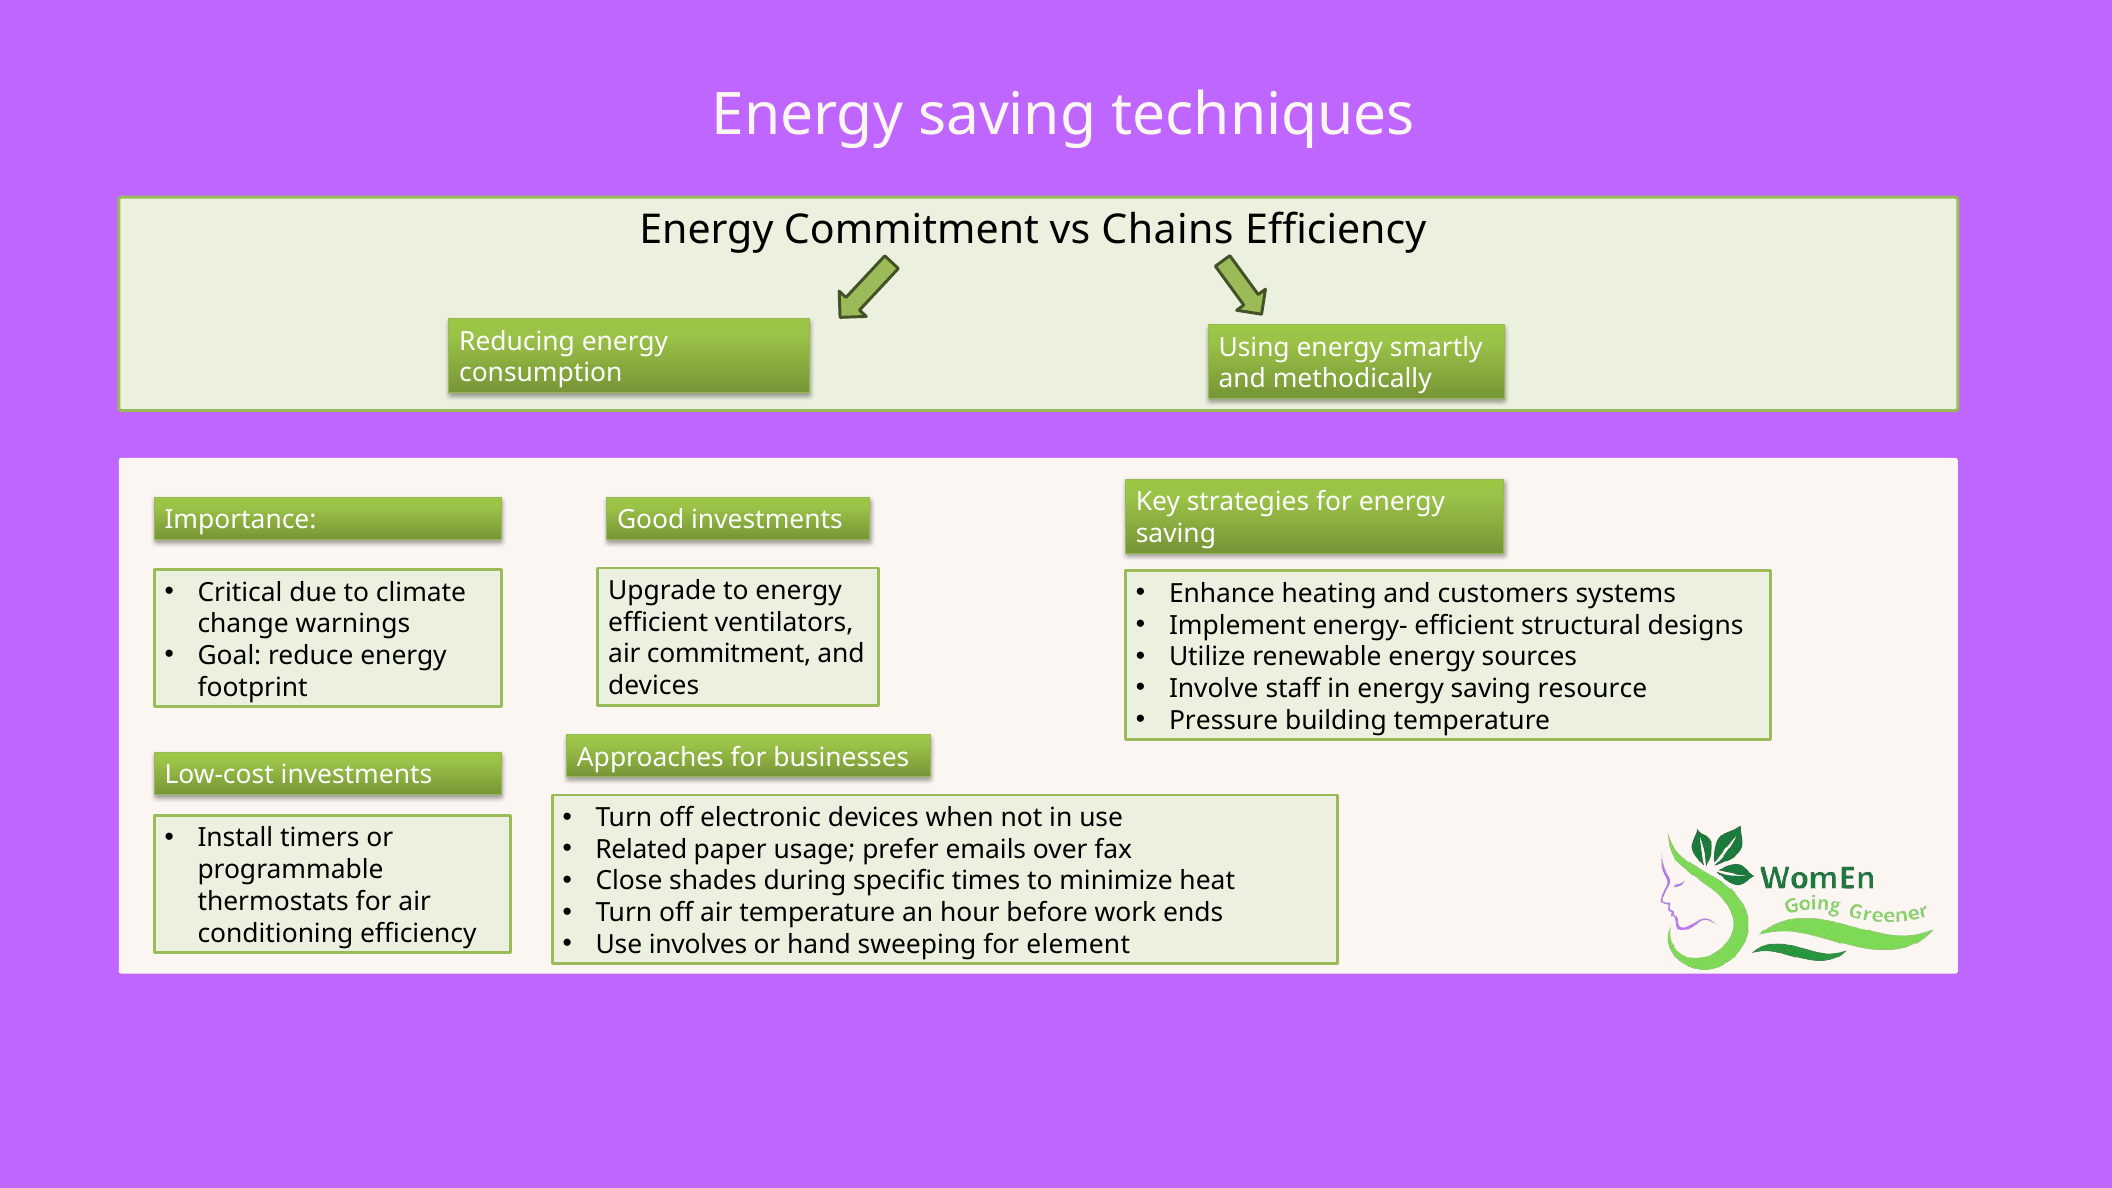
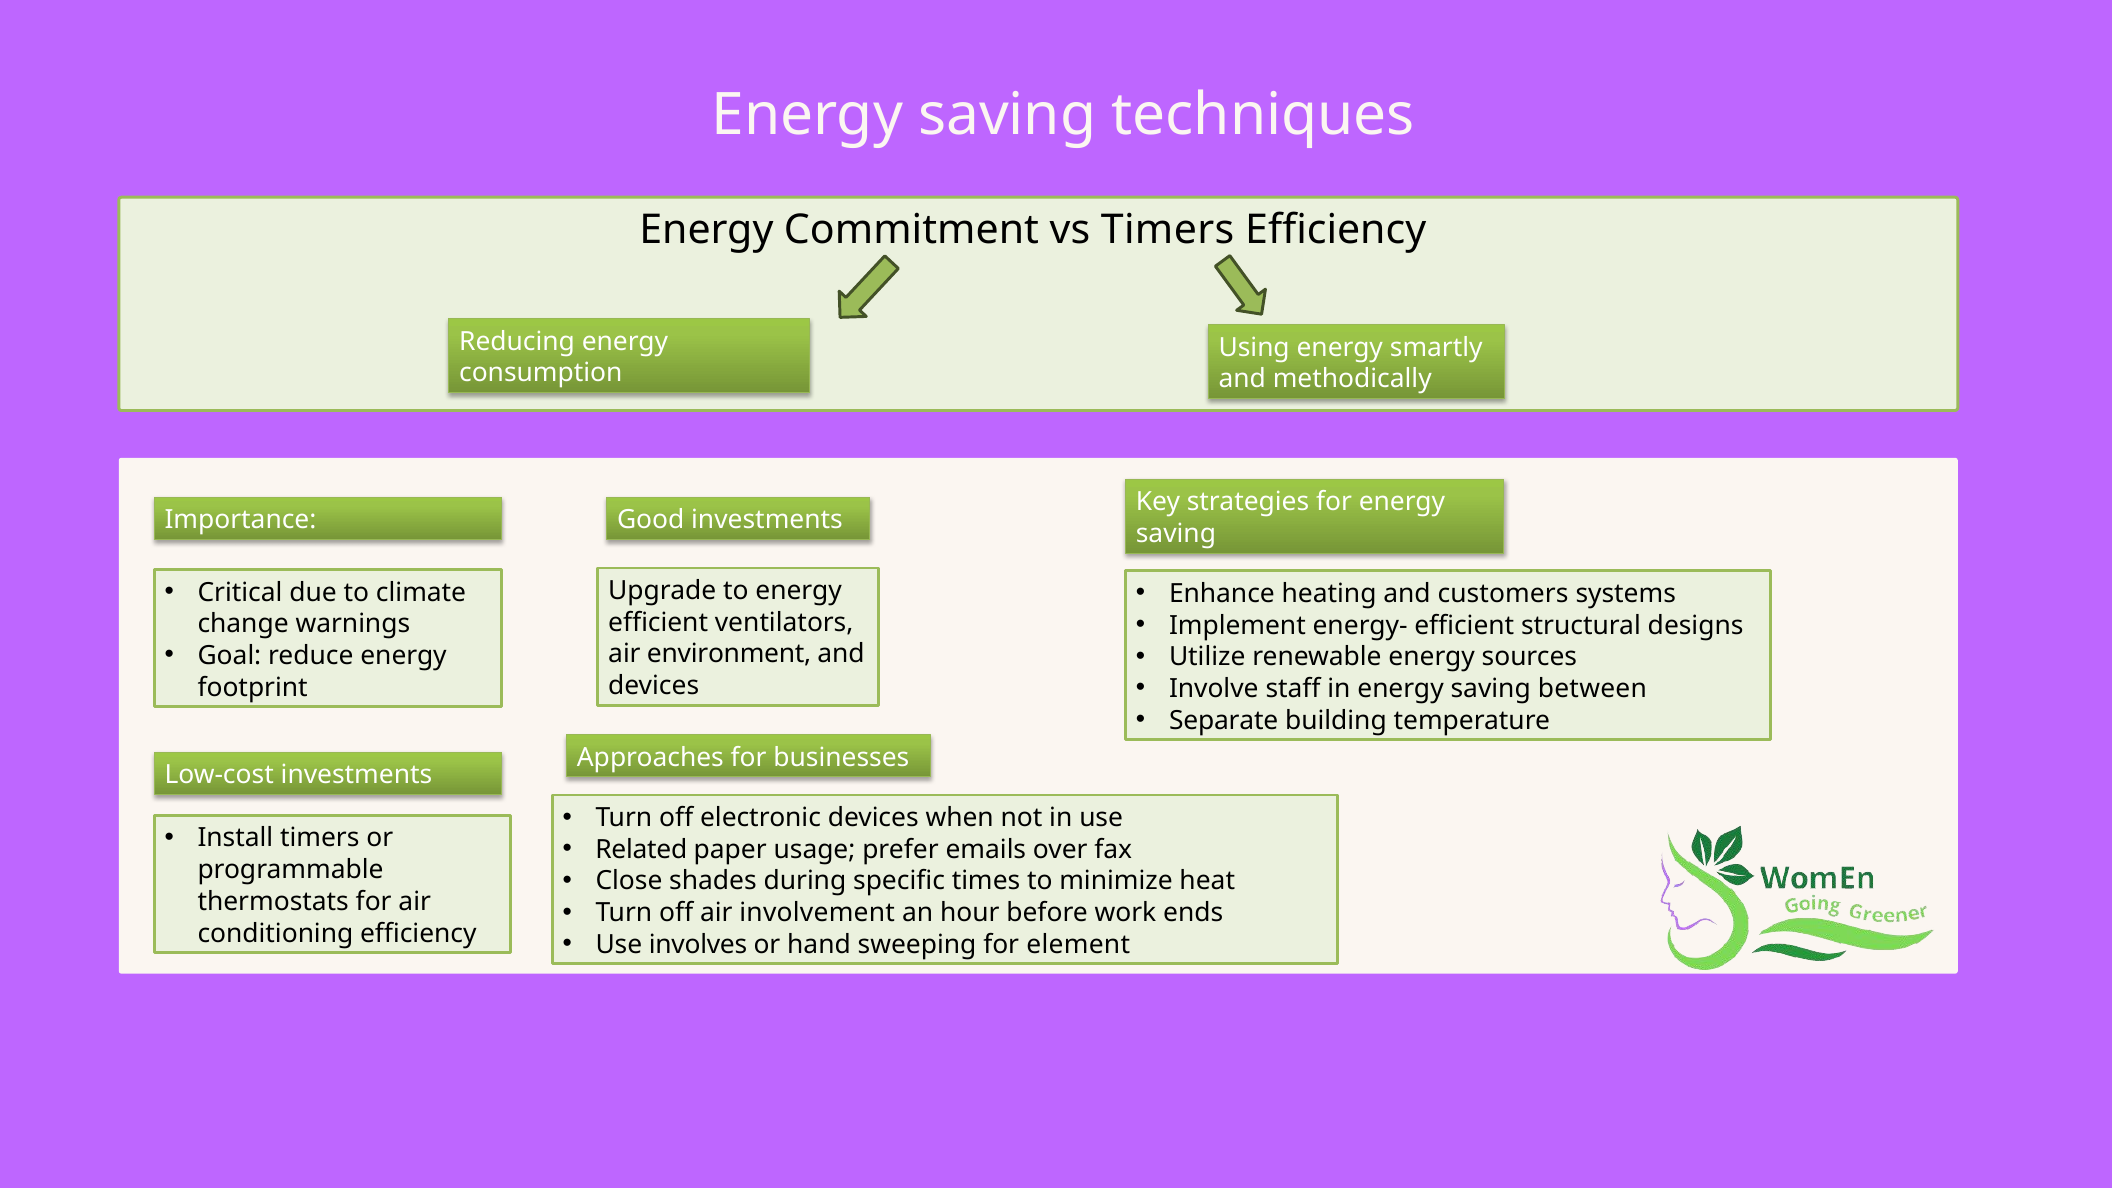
vs Chains: Chains -> Timers
air commitment: commitment -> environment
resource: resource -> between
Pressure: Pressure -> Separate
air temperature: temperature -> involvement
